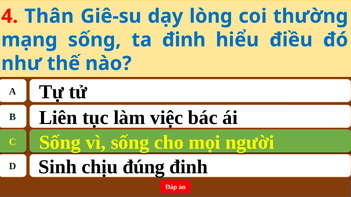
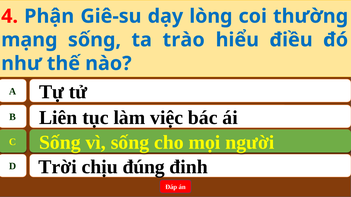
Thân: Thân -> Phận
ta đinh: đinh -> trào
Sinh: Sinh -> Trời
